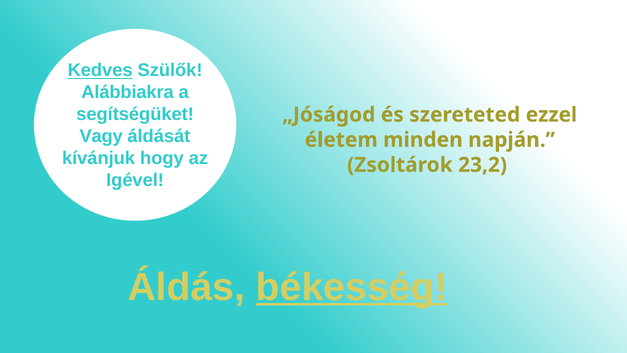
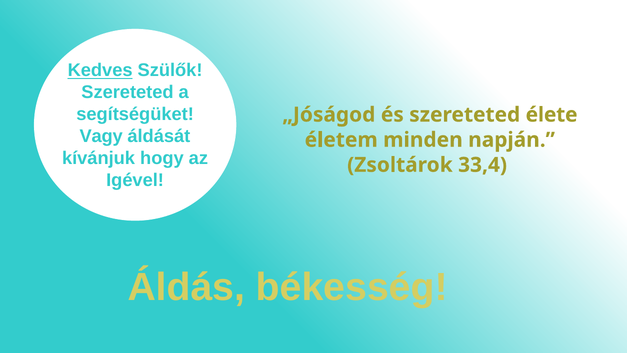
Alábbiakra at (128, 92): Alábbiakra -> Szereteted
ezzel: ezzel -> élete
23,2: 23,2 -> 33,4
békesség underline: present -> none
